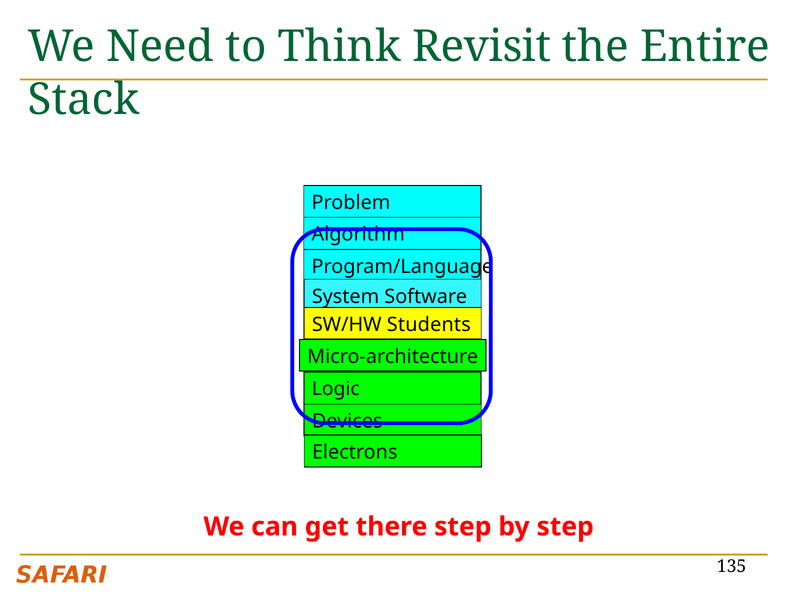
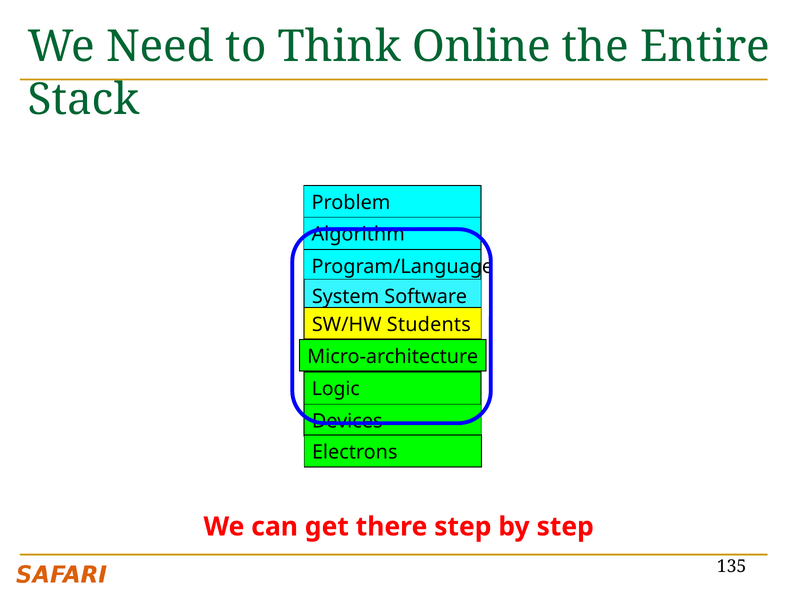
Revisit: Revisit -> Online
